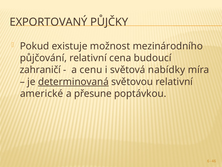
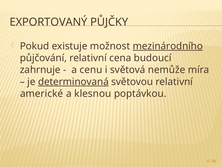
mezinárodního underline: none -> present
zahraničí: zahraničí -> zahrnuje
nabídky: nabídky -> nemůže
přesune: přesune -> klesnou
